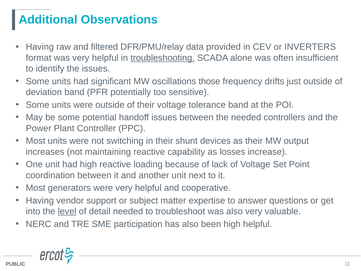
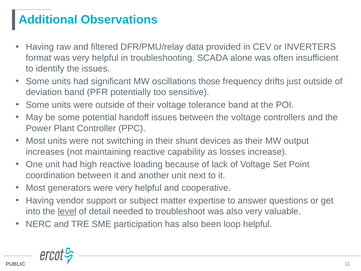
troubleshooting underline: present -> none
the needed: needed -> voltage
been high: high -> loop
